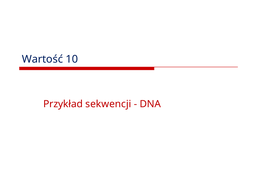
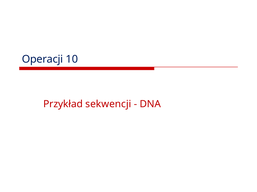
Wartość: Wartość -> Operacji
